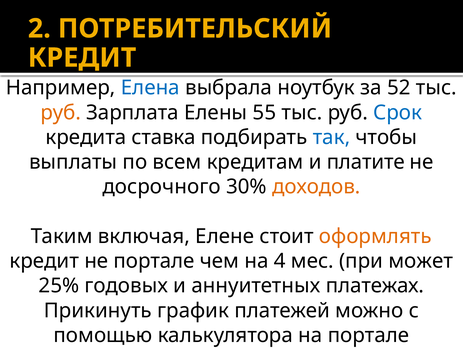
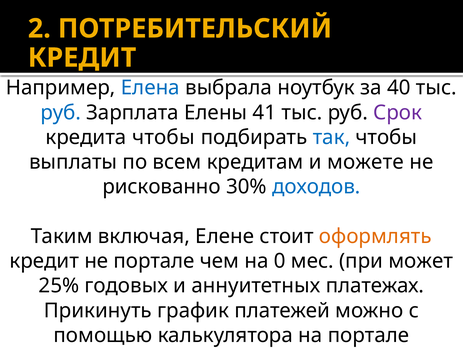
52: 52 -> 40
руб at (61, 112) colour: orange -> blue
55: 55 -> 41
Срок colour: blue -> purple
кредита ставка: ставка -> чтобы
платите: платите -> можете
досрочного: досрочного -> рискованно
доходов colour: orange -> blue
4: 4 -> 0
